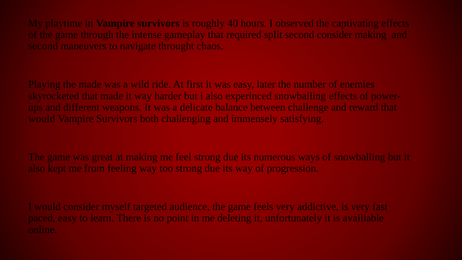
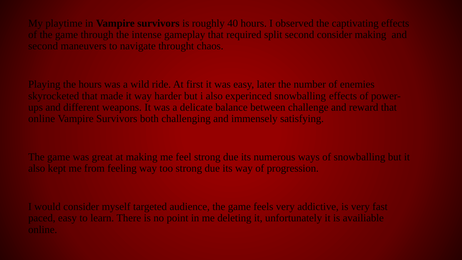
the made: made -> hours
would at (42, 119): would -> online
